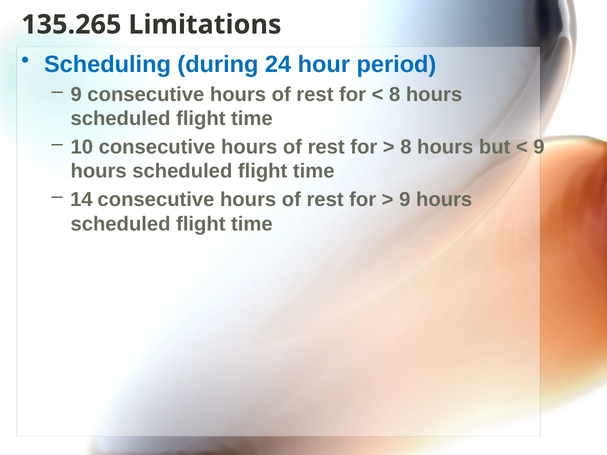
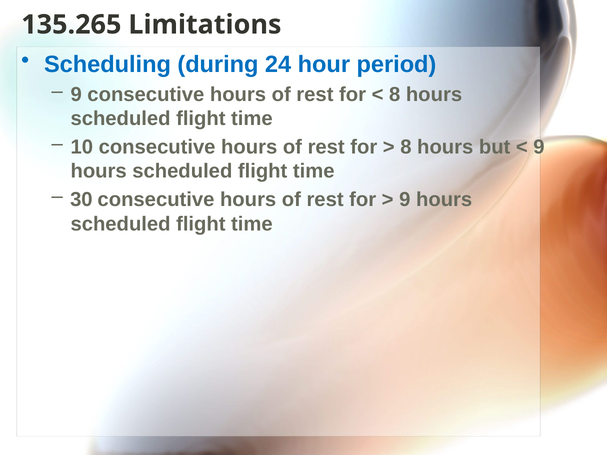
14: 14 -> 30
